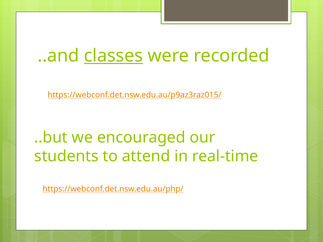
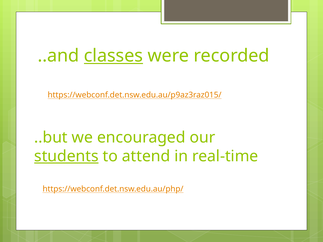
students underline: none -> present
